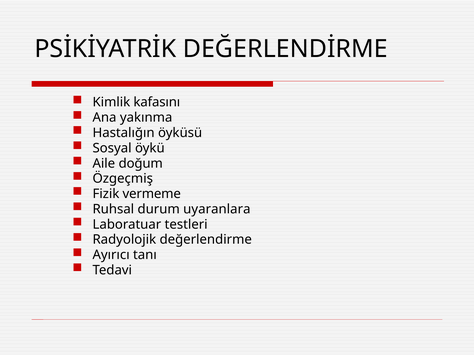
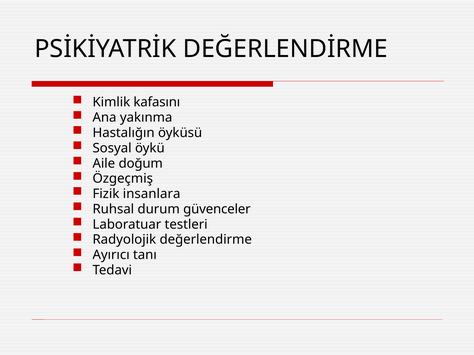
vermeme: vermeme -> insanlara
uyaranlara: uyaranlara -> güvenceler
